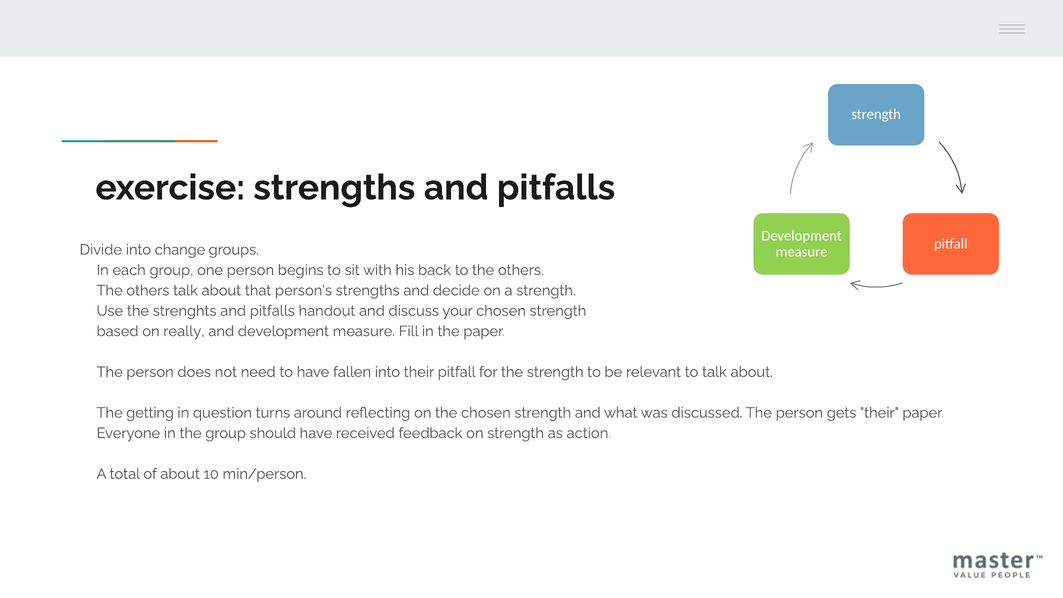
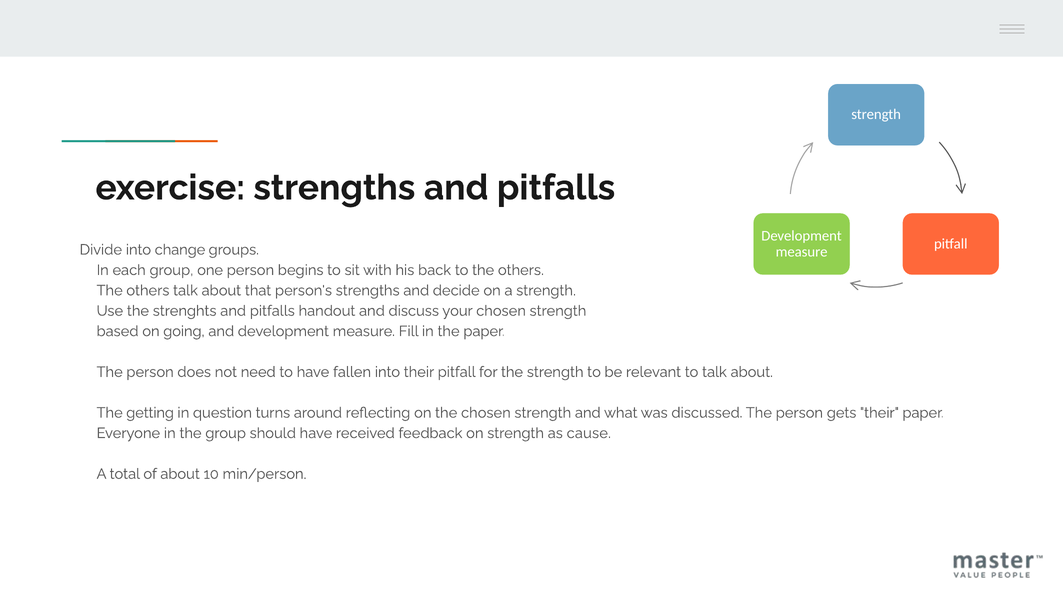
really: really -> going
action: action -> cause
